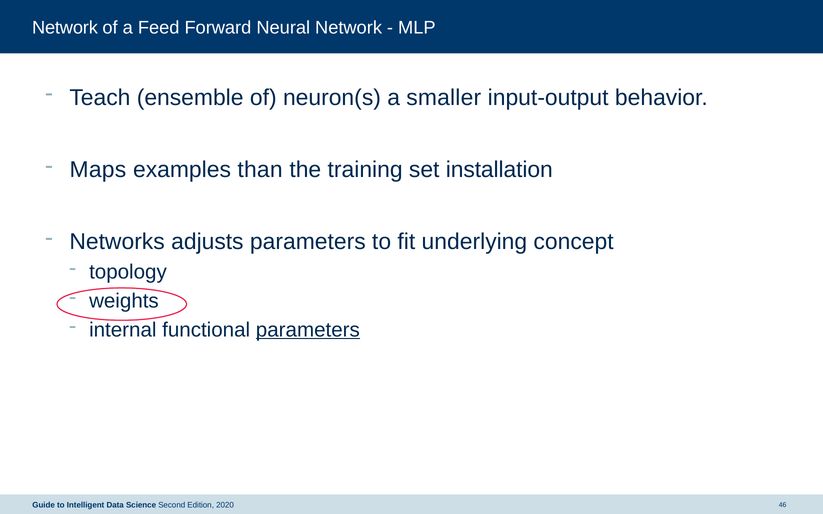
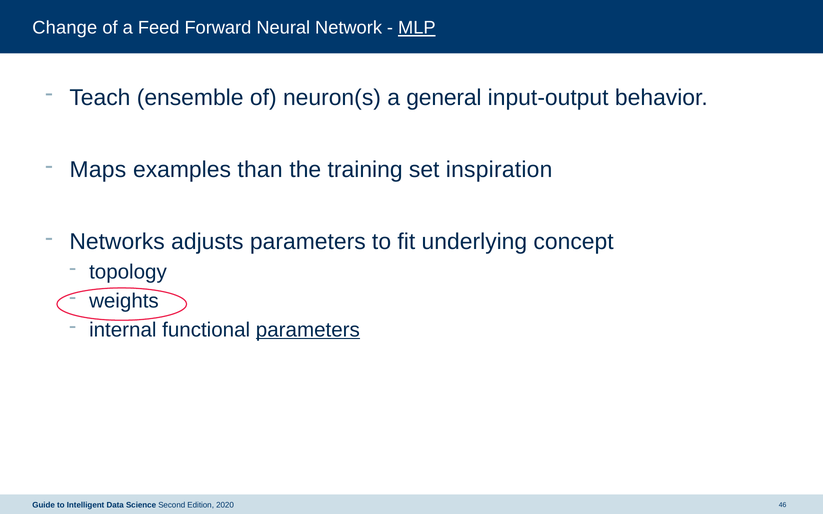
Network at (65, 28): Network -> Change
MLP underline: none -> present
smaller: smaller -> general
installation: installation -> inspiration
